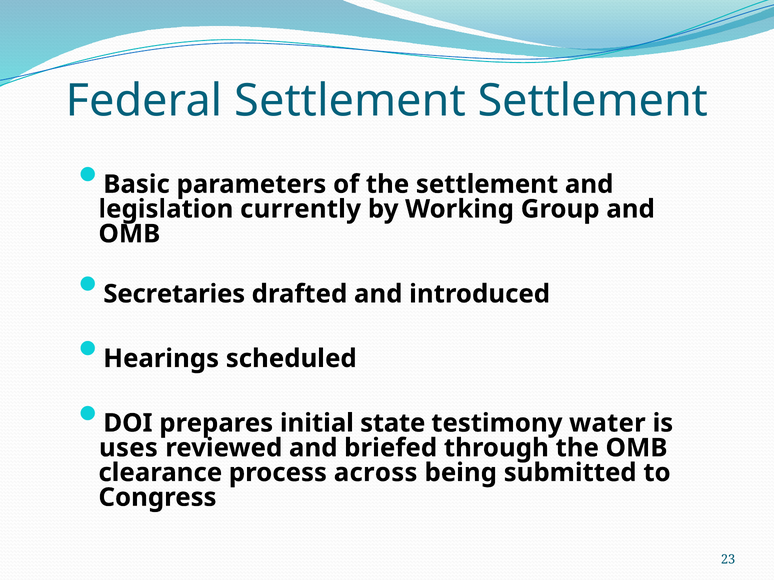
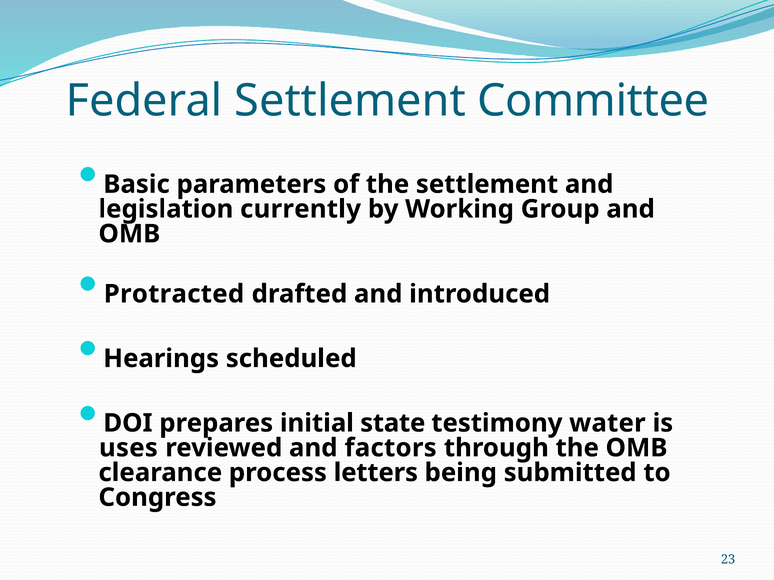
Settlement Settlement: Settlement -> Committee
Secretaries: Secretaries -> Protracted
briefed: briefed -> factors
across: across -> letters
